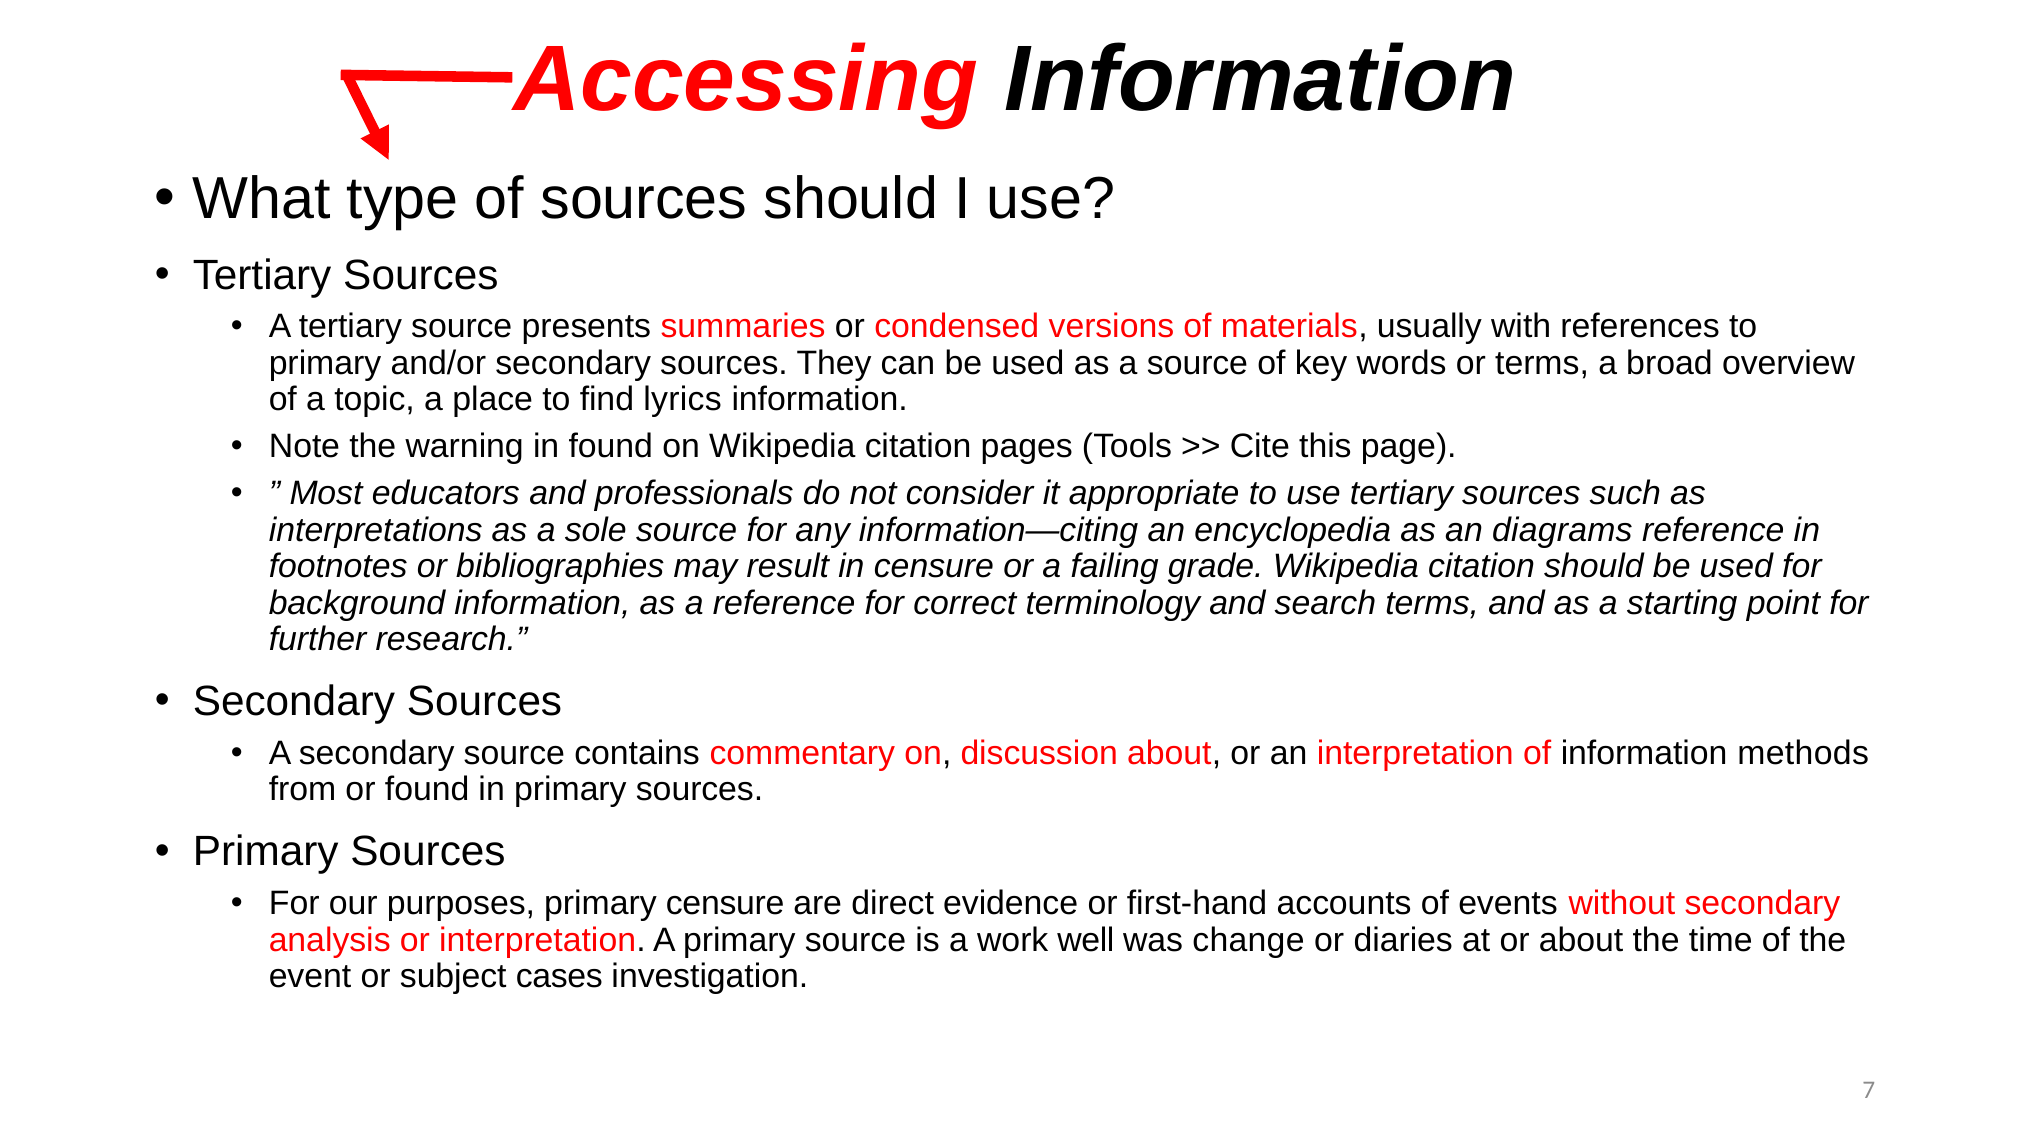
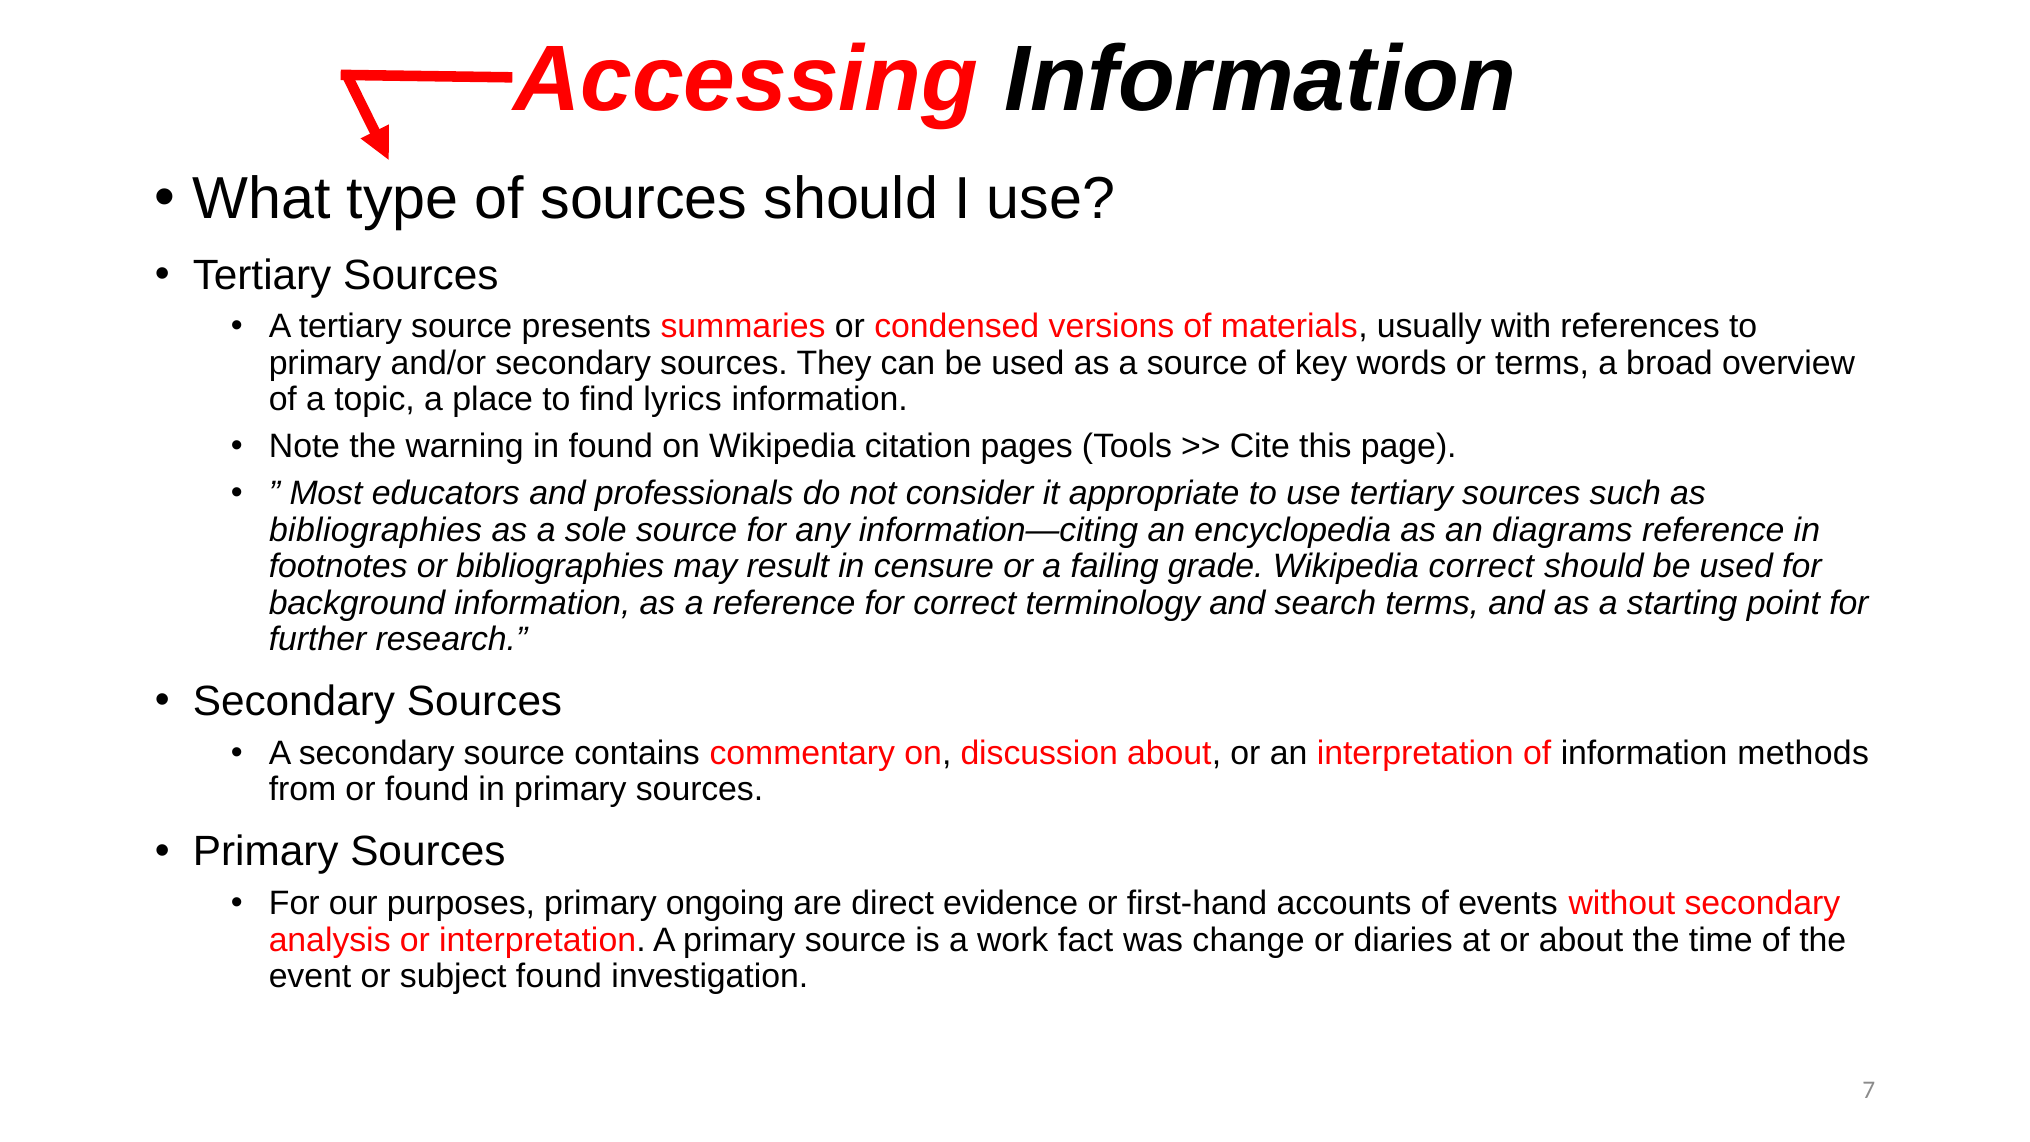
interpretations at (376, 530): interpretations -> bibliographies
grade Wikipedia citation: citation -> correct
primary censure: censure -> ongoing
well: well -> fact
subject cases: cases -> found
